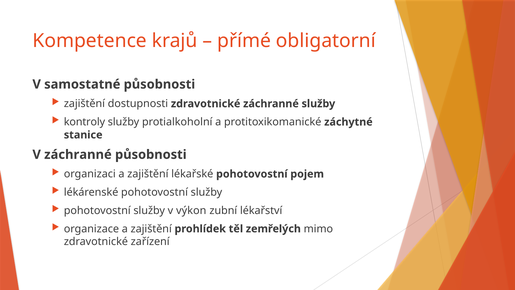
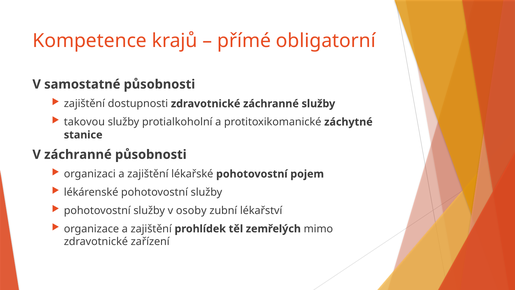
kontroly: kontroly -> takovou
výkon: výkon -> osoby
